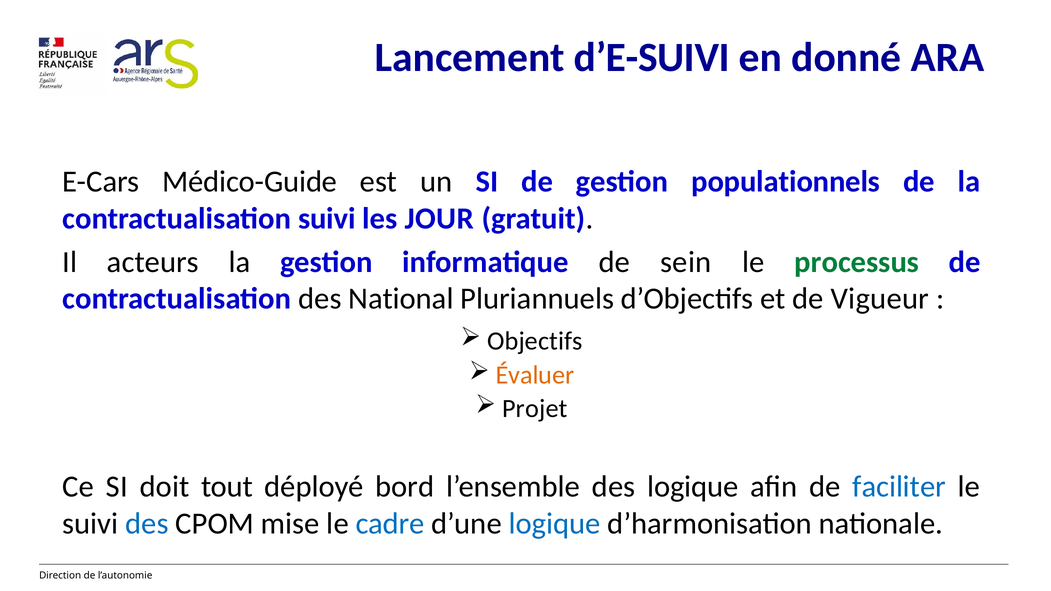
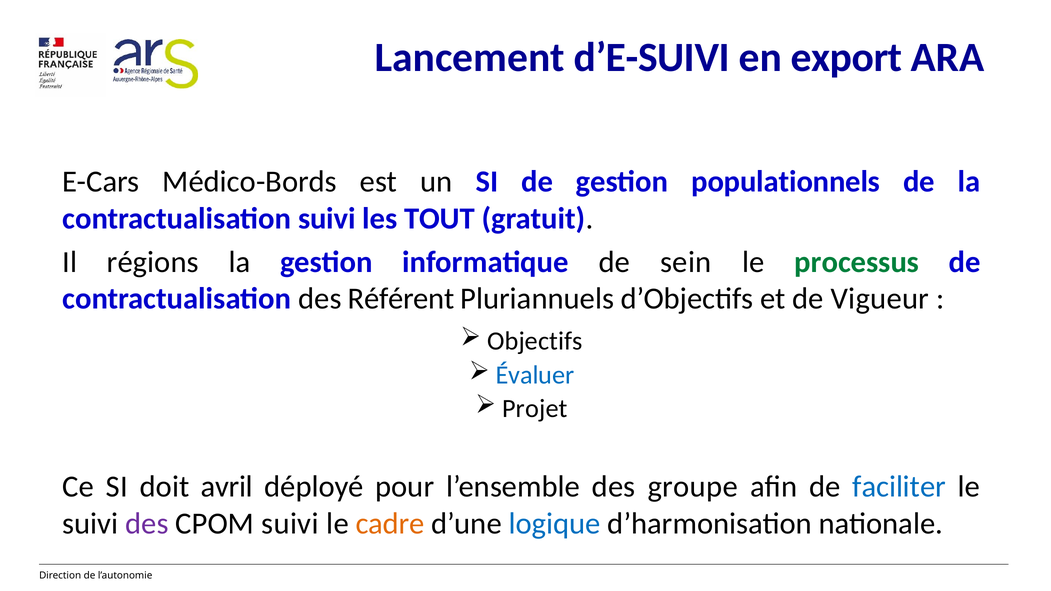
donné: donné -> export
Médico-Guide: Médico-Guide -> Médico-Bords
JOUR: JOUR -> TOUT
acteurs: acteurs -> régions
National: National -> Référent
Évaluer colour: orange -> blue
tout: tout -> avril
bord: bord -> pour
des logique: logique -> groupe
des at (147, 524) colour: blue -> purple
CPOM mise: mise -> suivi
cadre colour: blue -> orange
